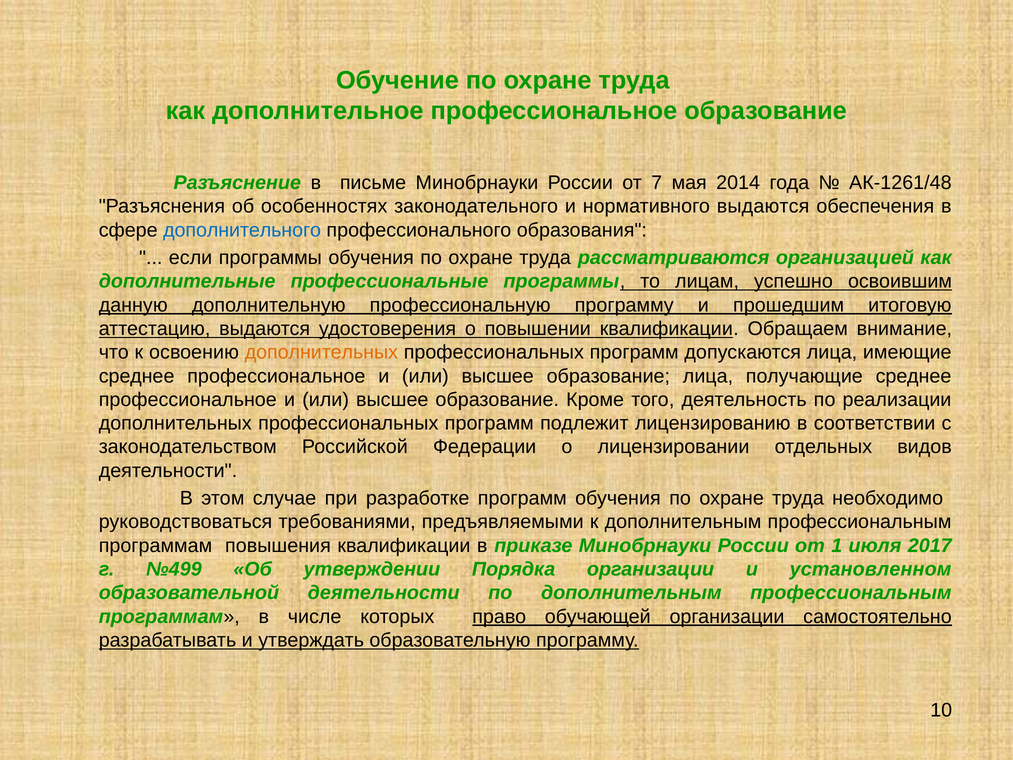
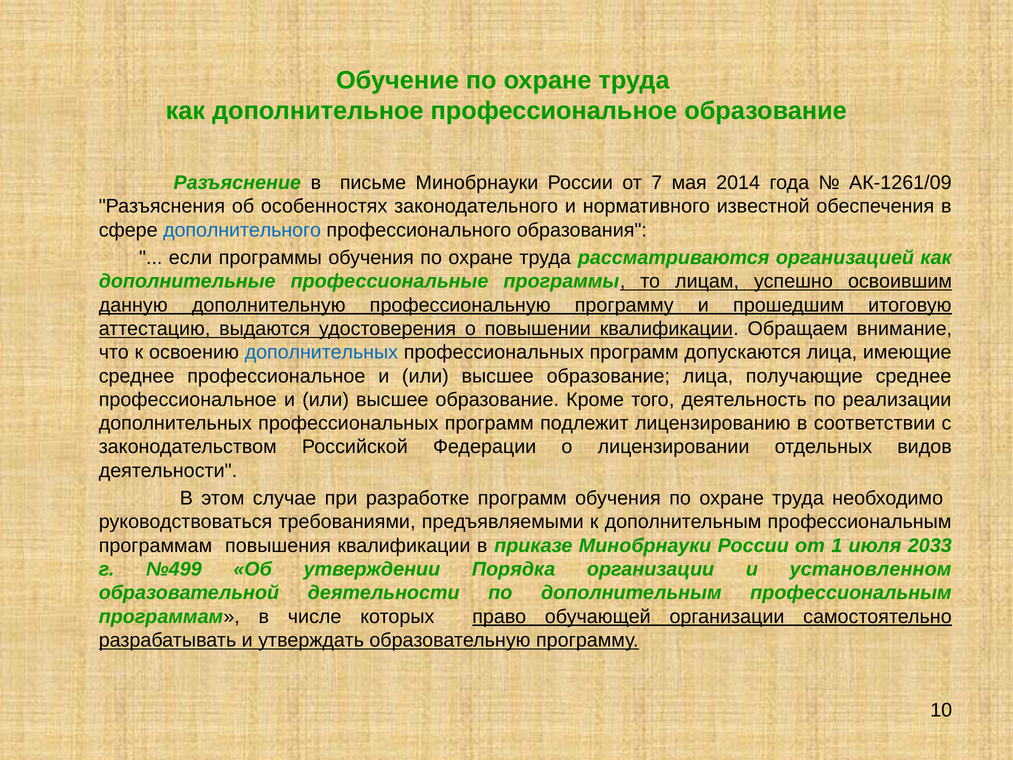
АК-1261/48: АК-1261/48 -> АК-1261/09
нормативного выдаются: выдаются -> известной
дополнительных at (321, 352) colour: orange -> blue
2017: 2017 -> 2033
